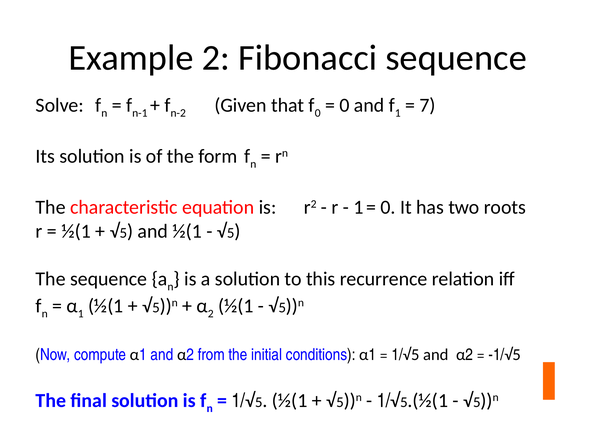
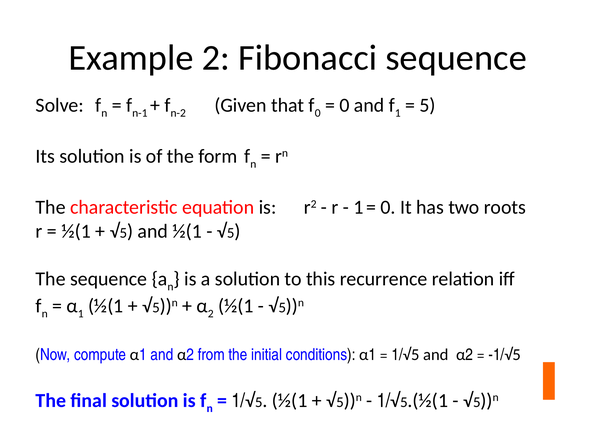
7 at (428, 105): 7 -> 5
